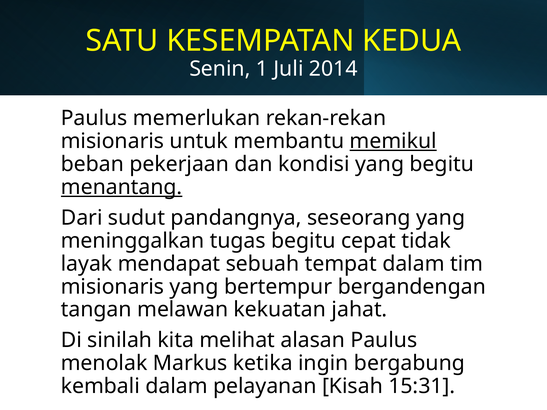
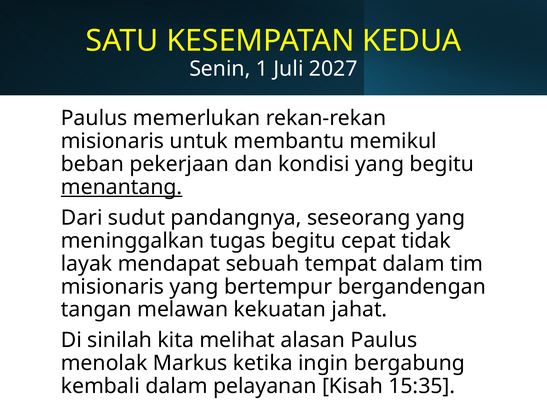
2014: 2014 -> 2027
memikul underline: present -> none
15:31: 15:31 -> 15:35
